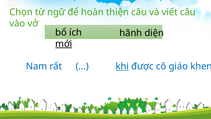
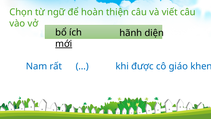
khi underline: present -> none
